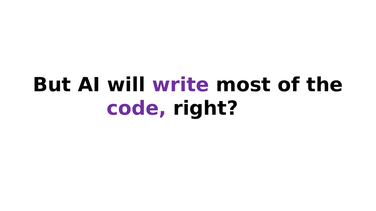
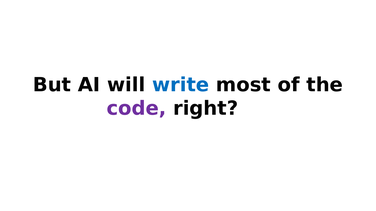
write colour: purple -> blue
